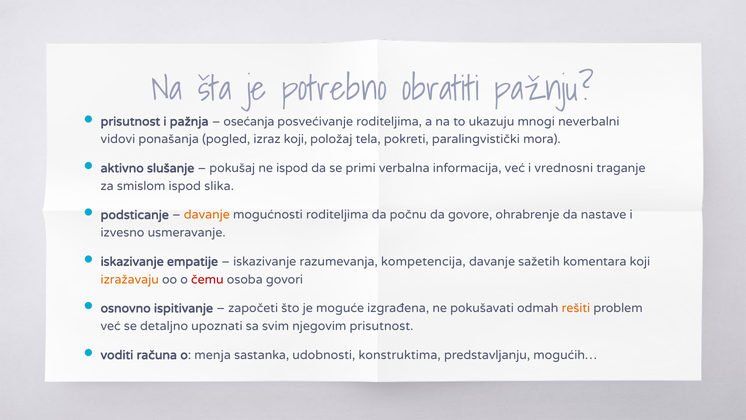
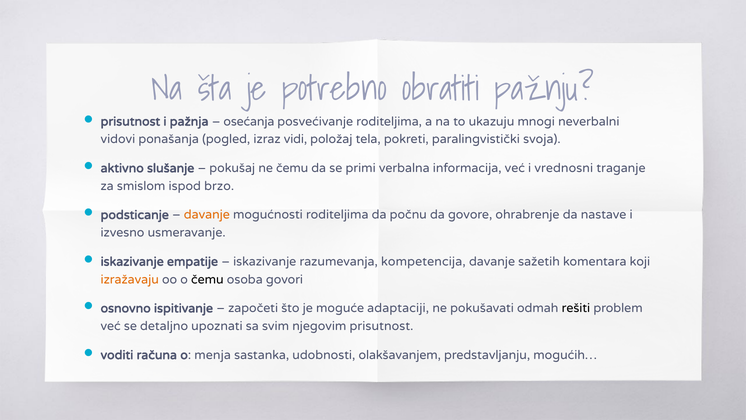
izraz koji: koji -> vidi
mora: mora -> svoja
ne ispod: ispod -> čemu
slika: slika -> brzo
čemu at (207, 279) colour: red -> black
izgrađena: izgrađena -> adaptaciji
rešiti colour: orange -> black
konstruktima: konstruktima -> olakšavanjem
